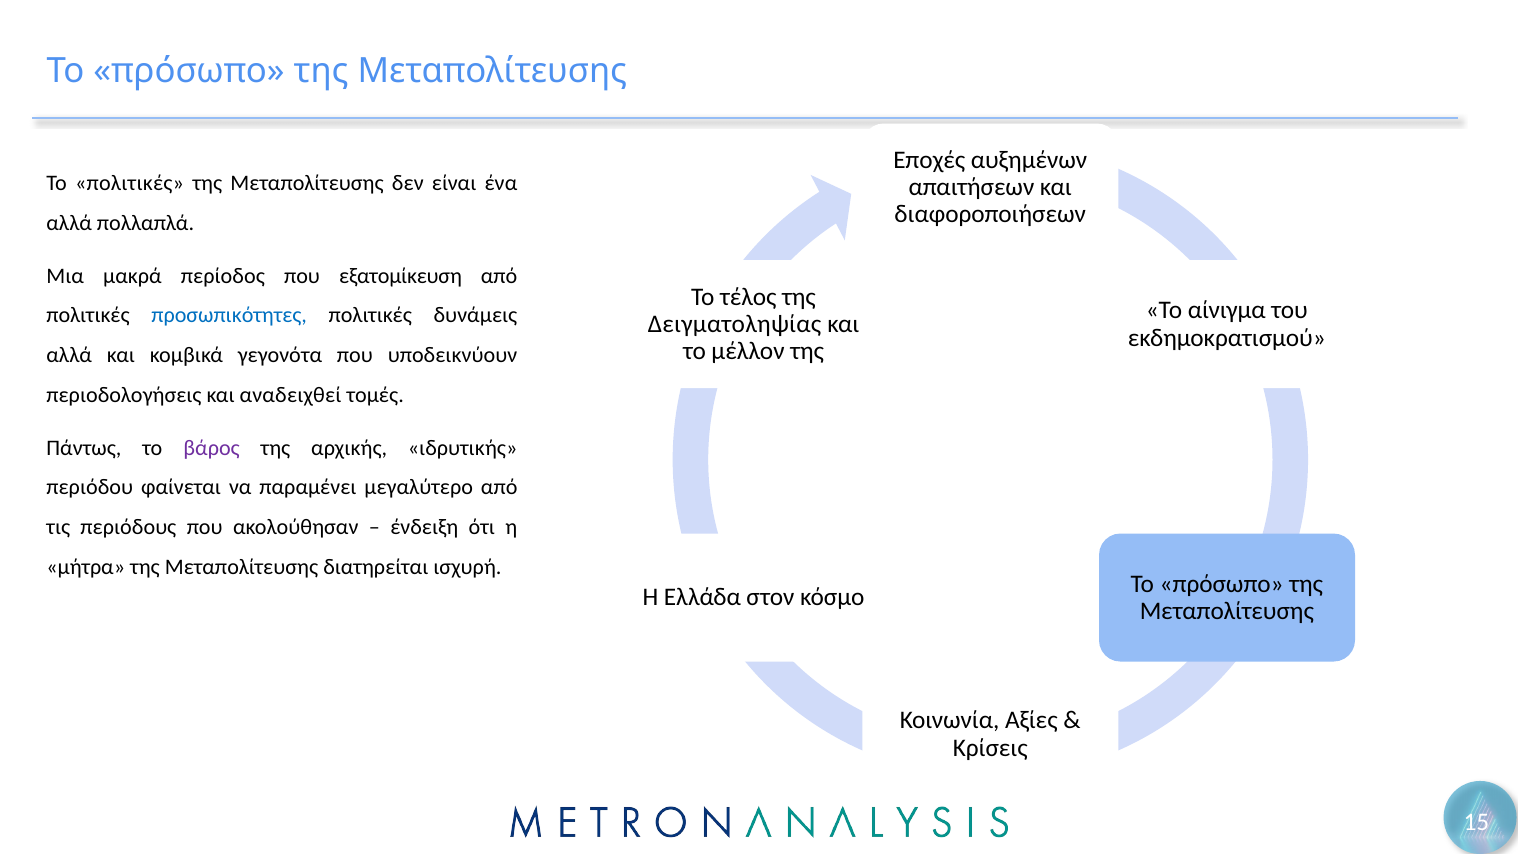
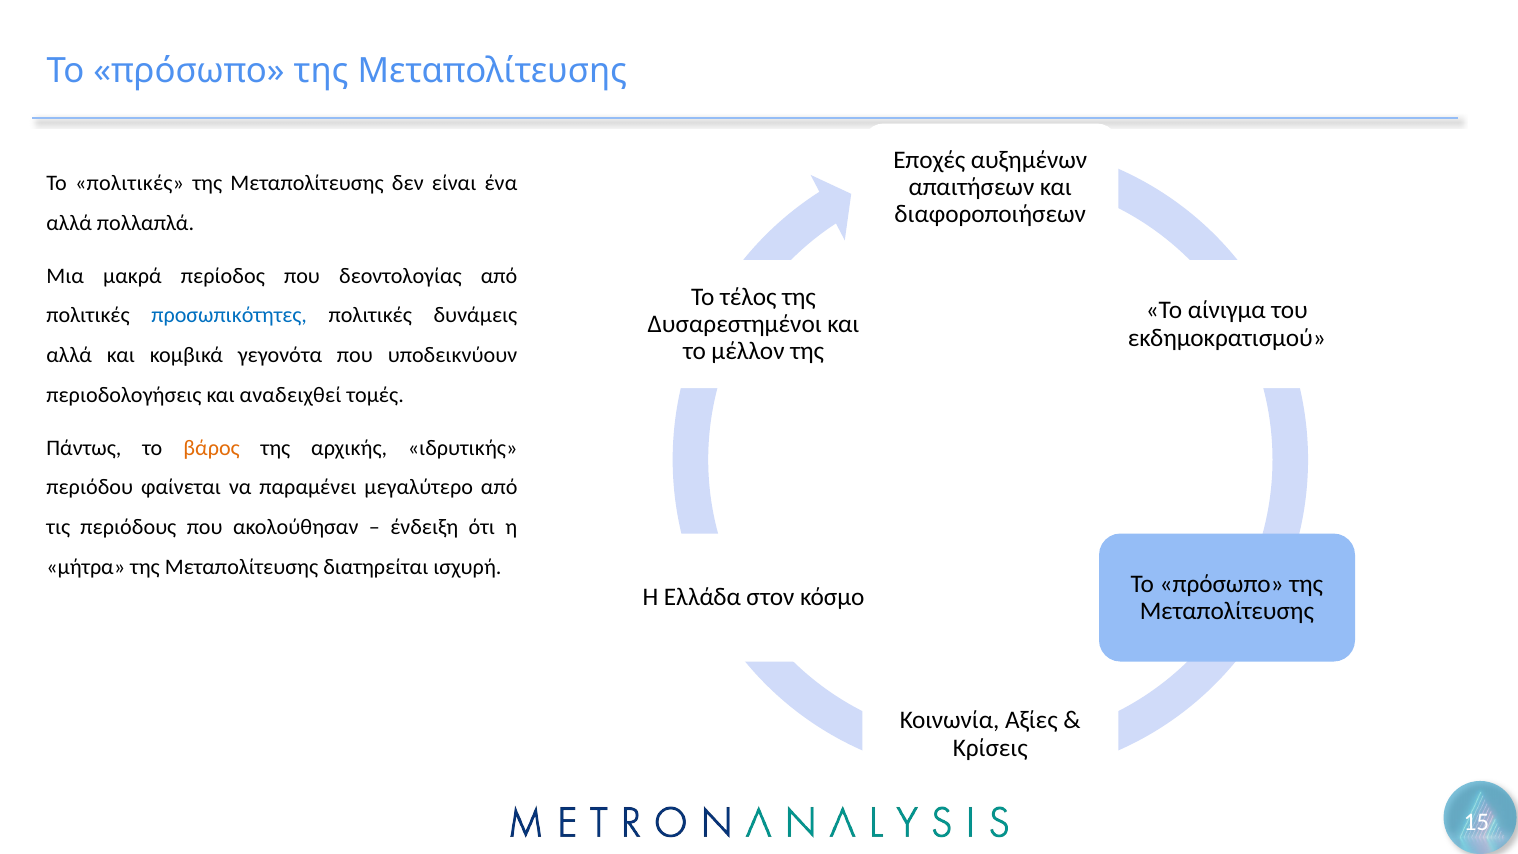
εξατομίκευση: εξατομίκευση -> δεοντολογίας
Δειγματοληψίας: Δειγματοληψίας -> Δυσαρεστημένοι
βάρος colour: purple -> orange
